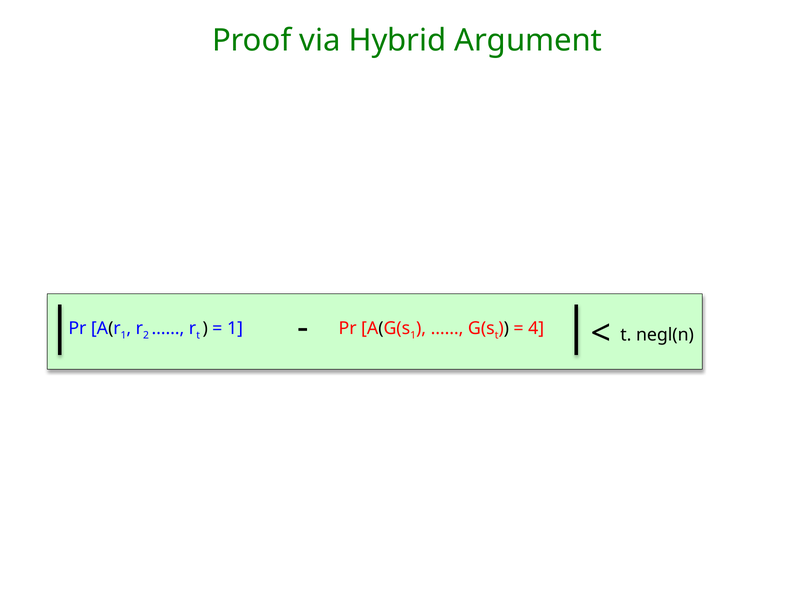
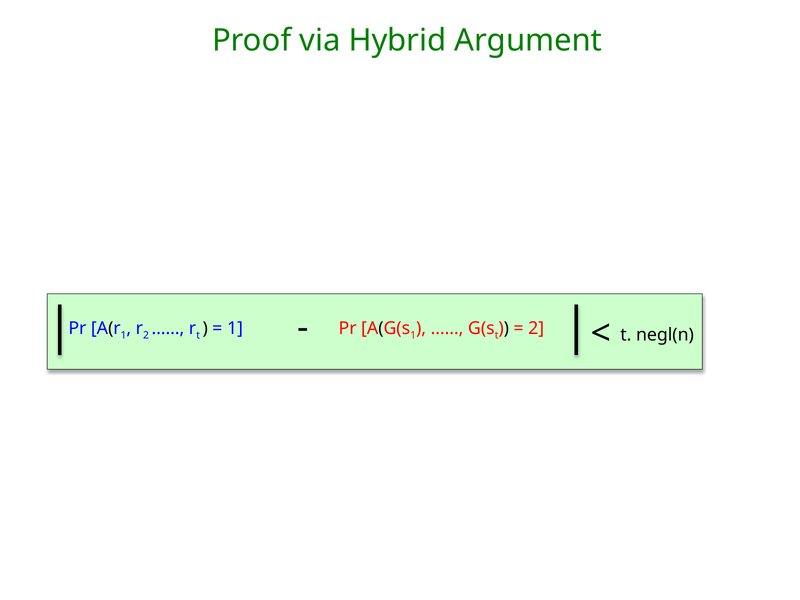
4 at (536, 328): 4 -> 2
